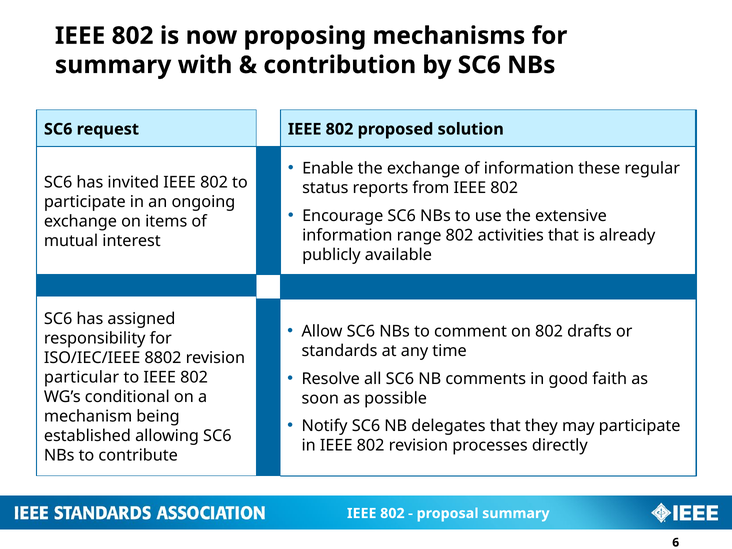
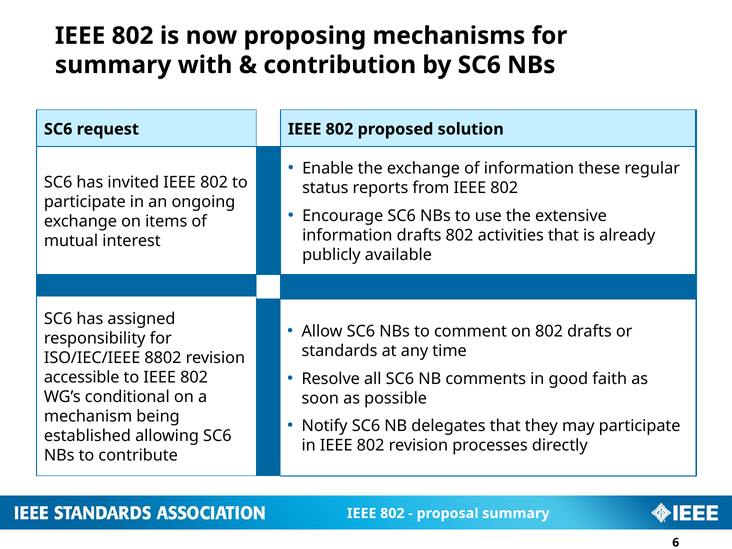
information range: range -> drafts
particular: particular -> accessible
